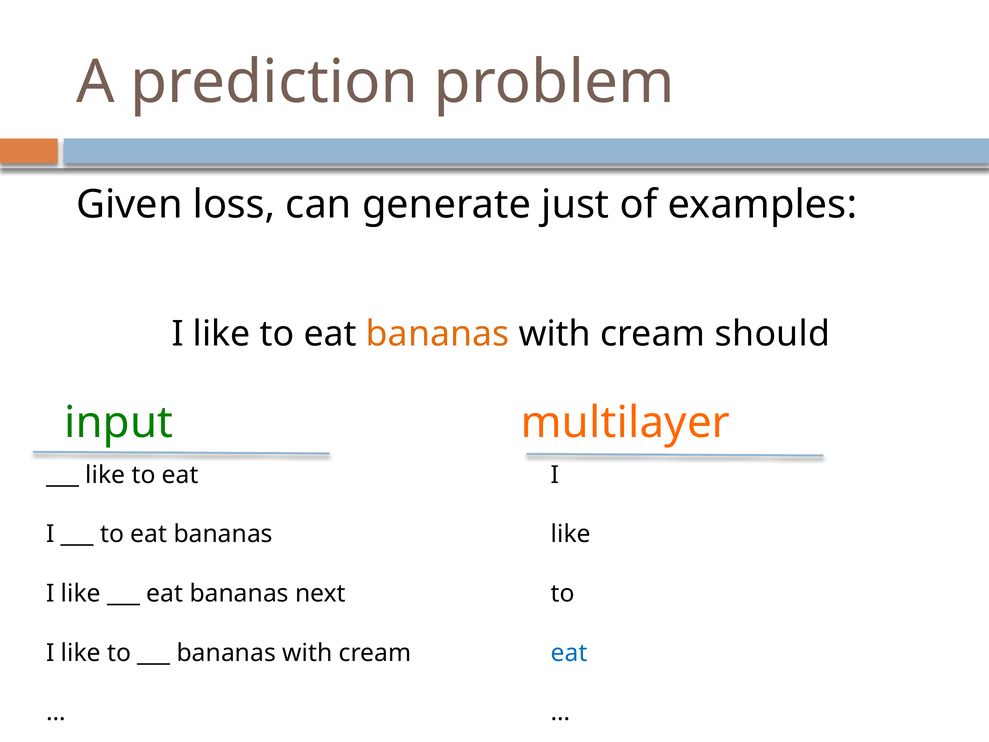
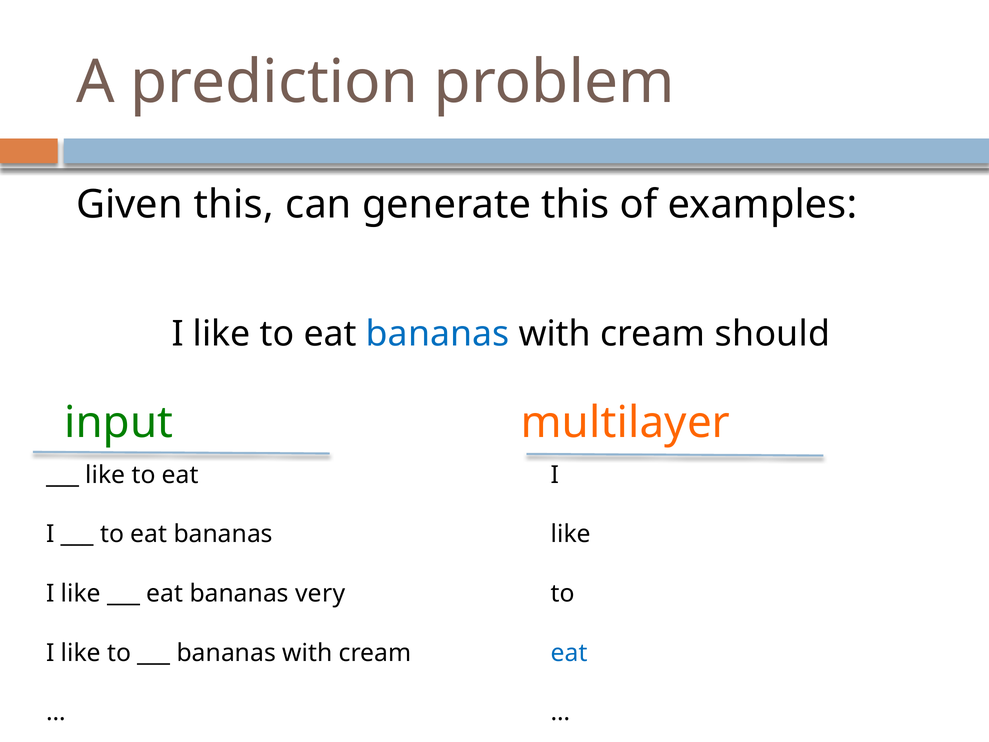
Given loss: loss -> this
generate just: just -> this
bananas at (438, 334) colour: orange -> blue
next: next -> very
